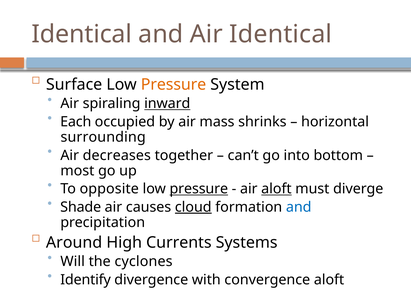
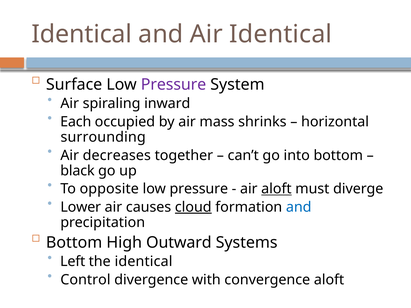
Pressure at (174, 85) colour: orange -> purple
inward underline: present -> none
most: most -> black
pressure at (199, 189) underline: present -> none
Shade: Shade -> Lower
Around at (74, 243): Around -> Bottom
Currents: Currents -> Outward
Will: Will -> Left
the cyclones: cyclones -> identical
Identify: Identify -> Control
